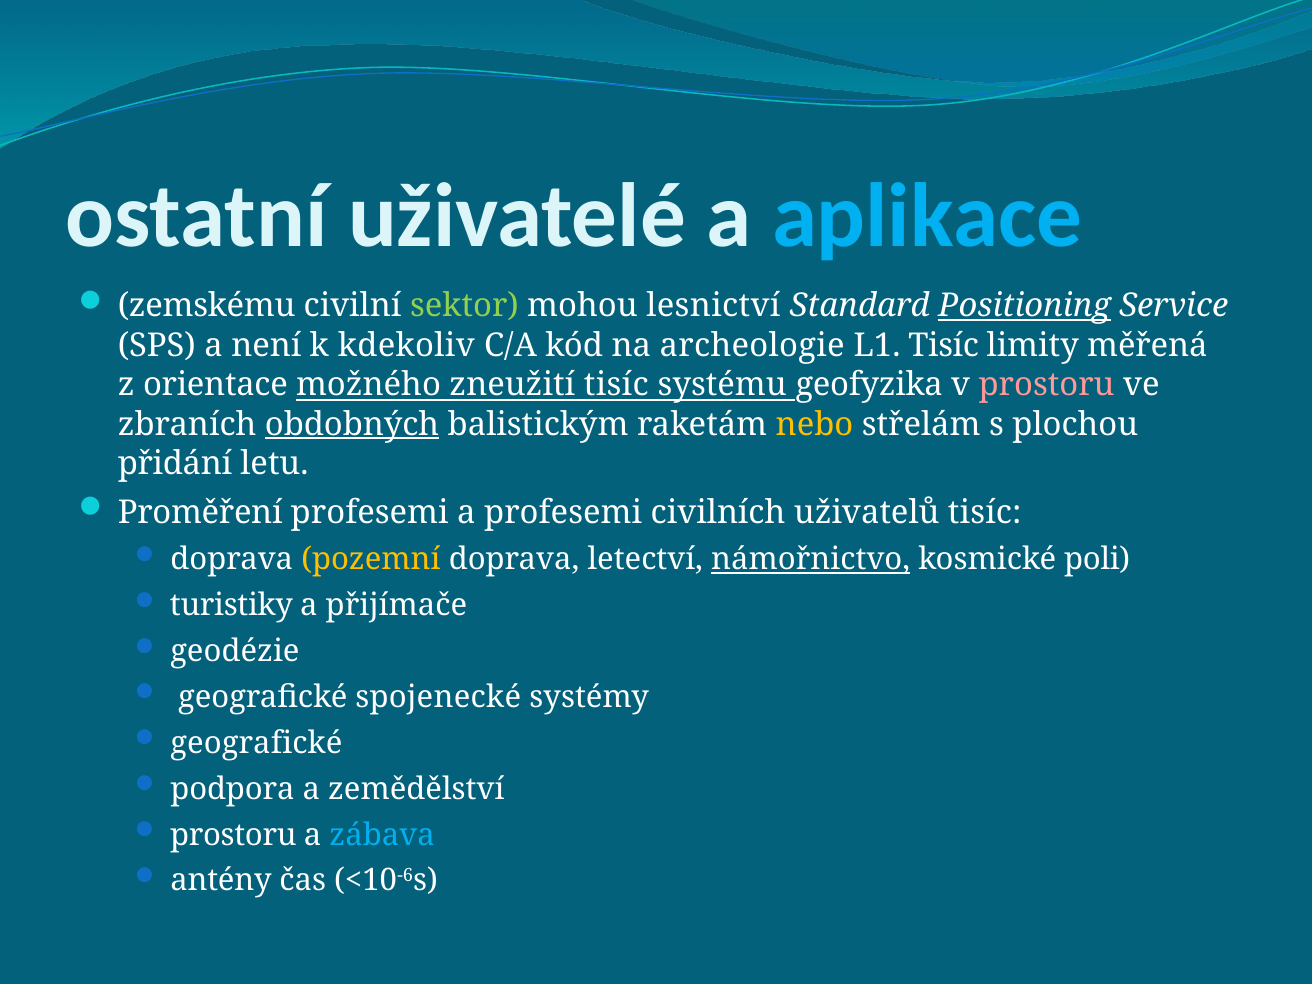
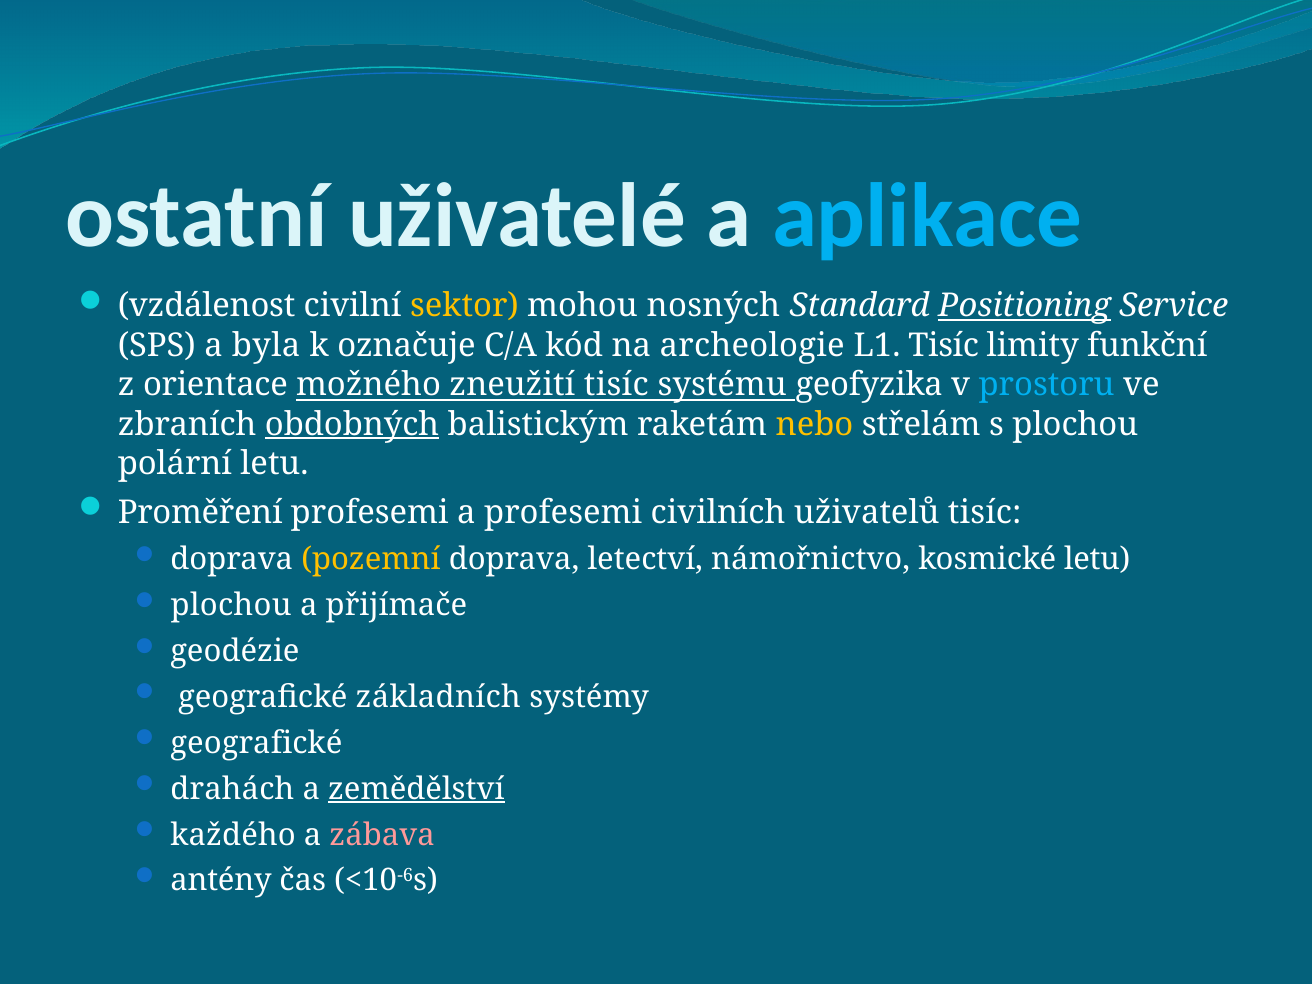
zemskému: zemskému -> vzdálenost
sektor colour: light green -> yellow
lesnictví: lesnictví -> nosných
není: není -> byla
kdekoliv: kdekoliv -> označuje
měřená: měřená -> funkční
prostoru at (1047, 385) colour: pink -> light blue
přidání: přidání -> polární
námořnictvo underline: present -> none
kosmické poli: poli -> letu
turistiky at (231, 605): turistiky -> plochou
spojenecké: spojenecké -> základních
podpora: podpora -> drahách
zemědělství underline: none -> present
prostoru at (233, 835): prostoru -> každého
zábava colour: light blue -> pink
